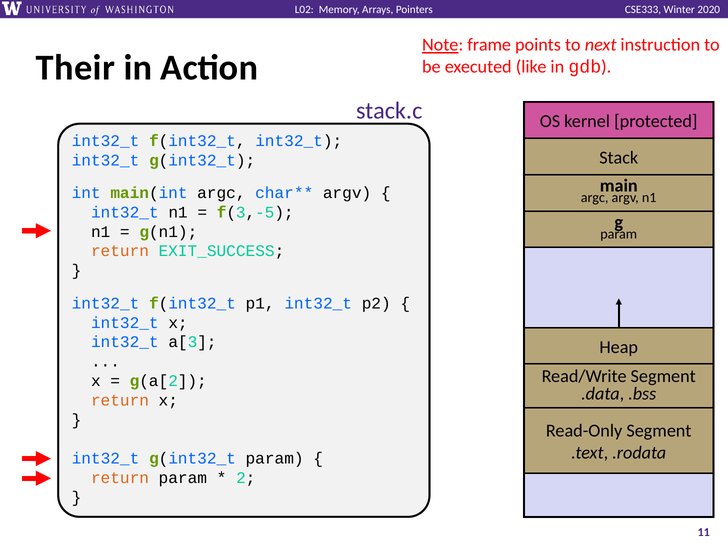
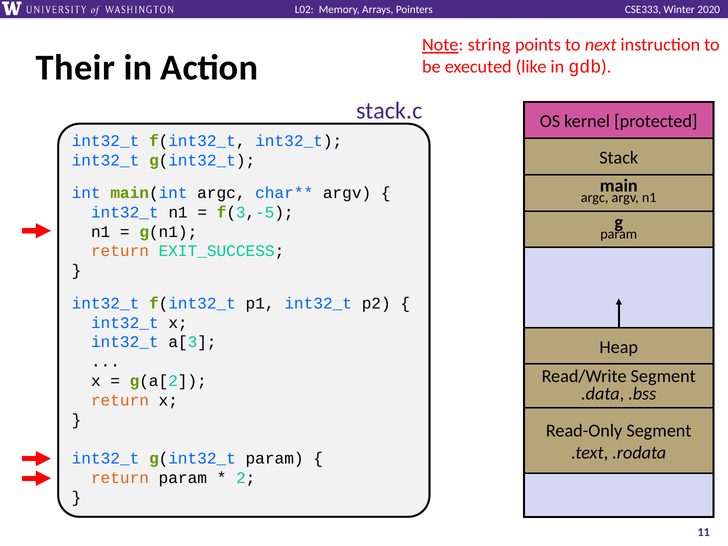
frame: frame -> string
